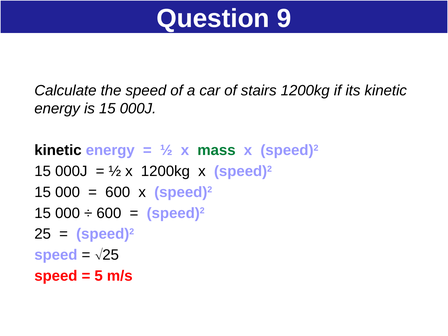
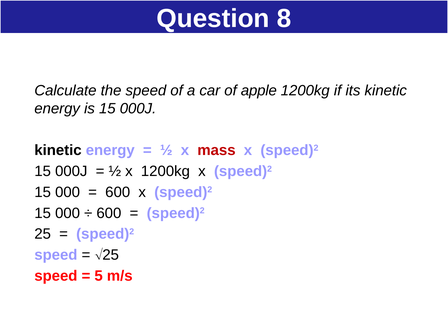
9: 9 -> 8
stairs: stairs -> apple
mass colour: green -> red
